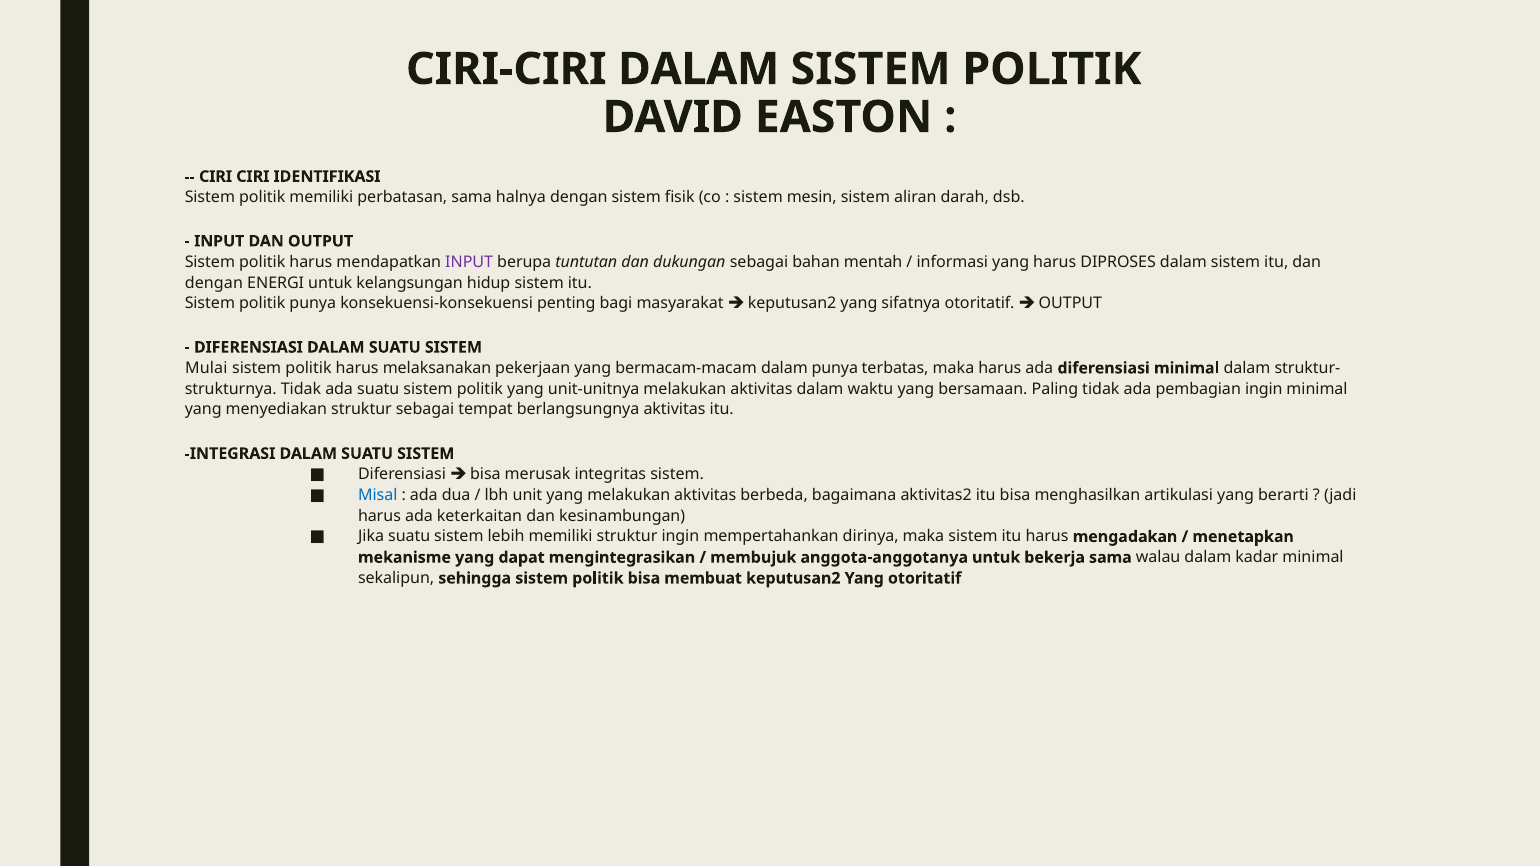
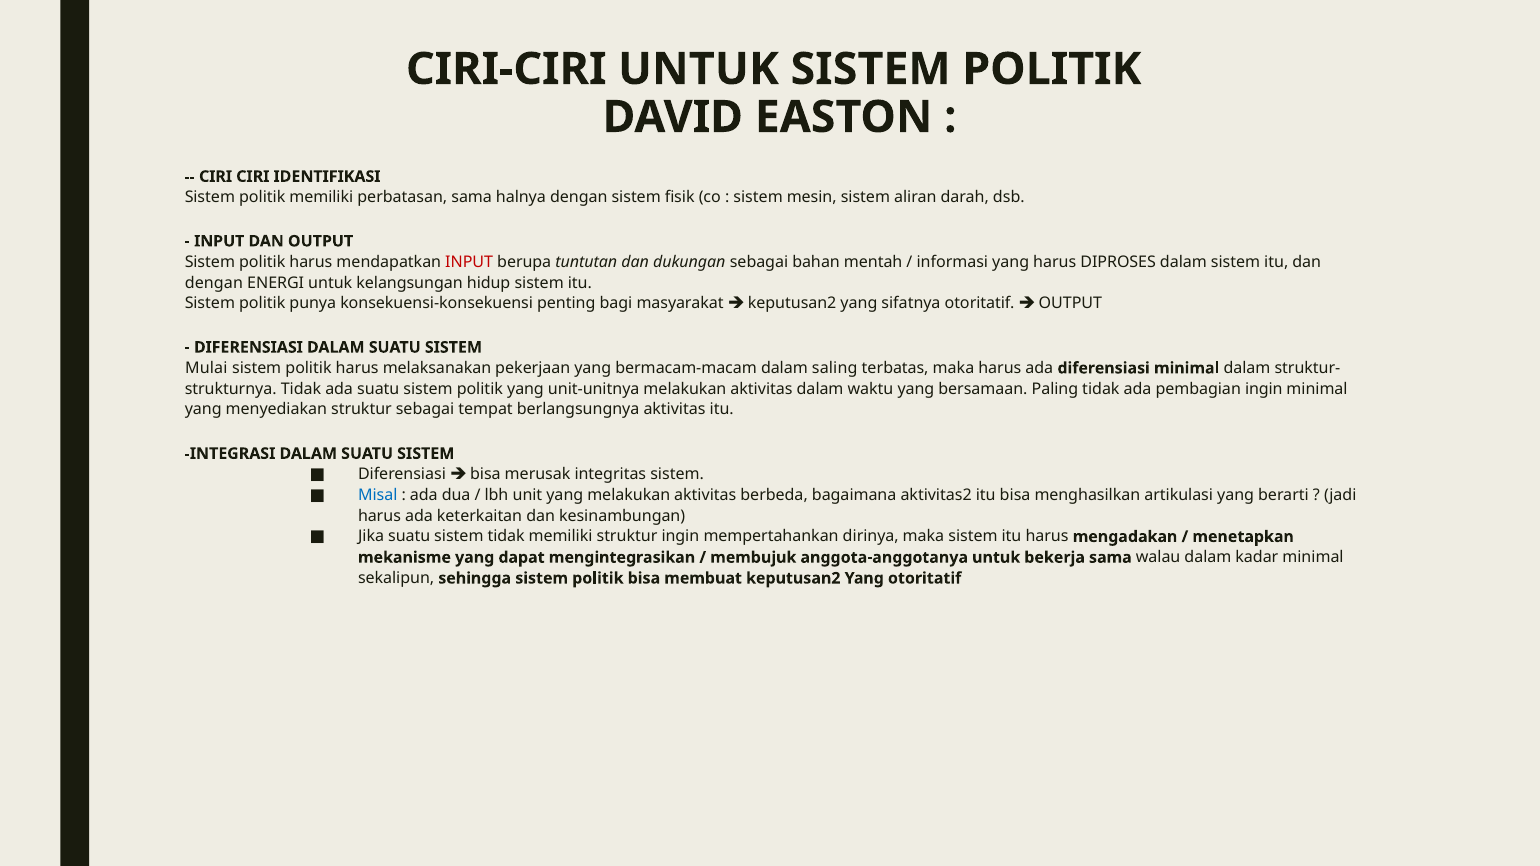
CIRI-CIRI DALAM: DALAM -> UNTUK
INPUT at (469, 262) colour: purple -> red
dalam punya: punya -> saling
sistem lebih: lebih -> tidak
